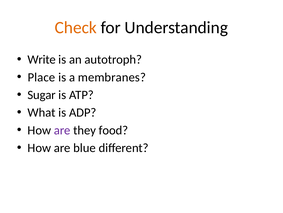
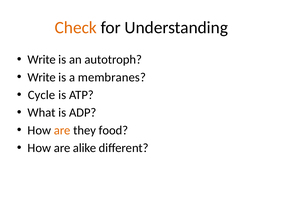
Place at (41, 77): Place -> Write
Sugar: Sugar -> Cycle
are at (62, 130) colour: purple -> orange
blue: blue -> alike
